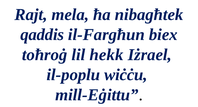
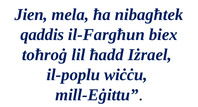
Rajt: Rajt -> Jien
hekk: hekk -> ħadd
